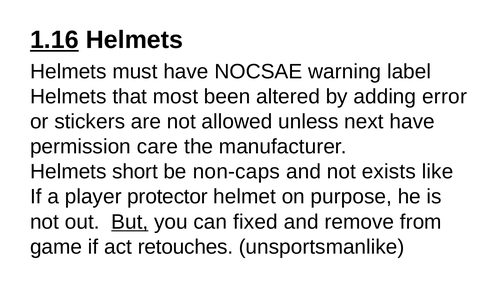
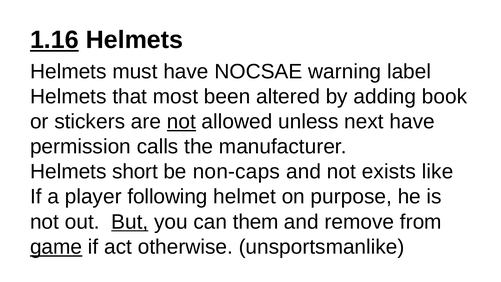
error: error -> book
not at (181, 121) underline: none -> present
care: care -> calls
protector: protector -> following
fixed: fixed -> them
game underline: none -> present
retouches: retouches -> otherwise
